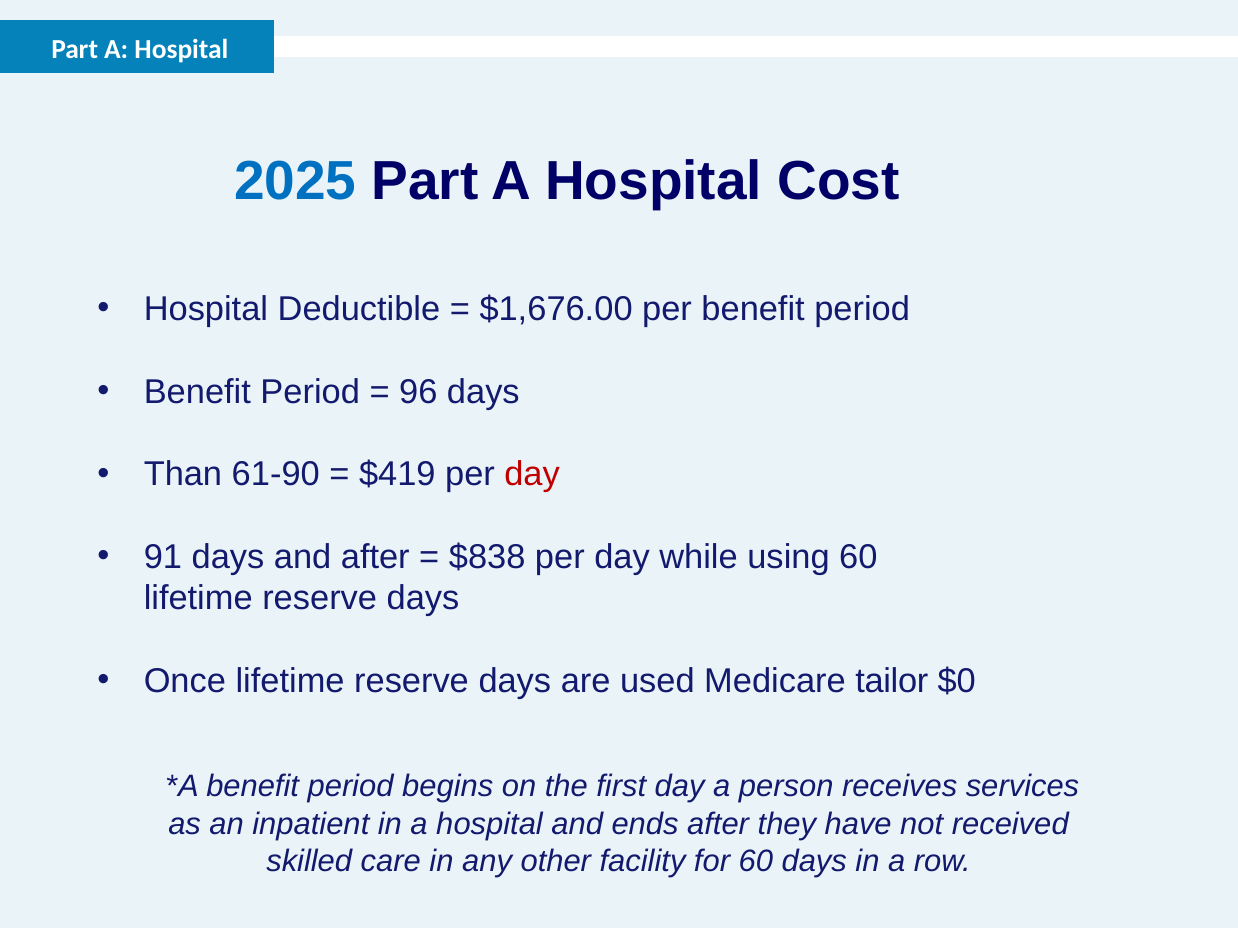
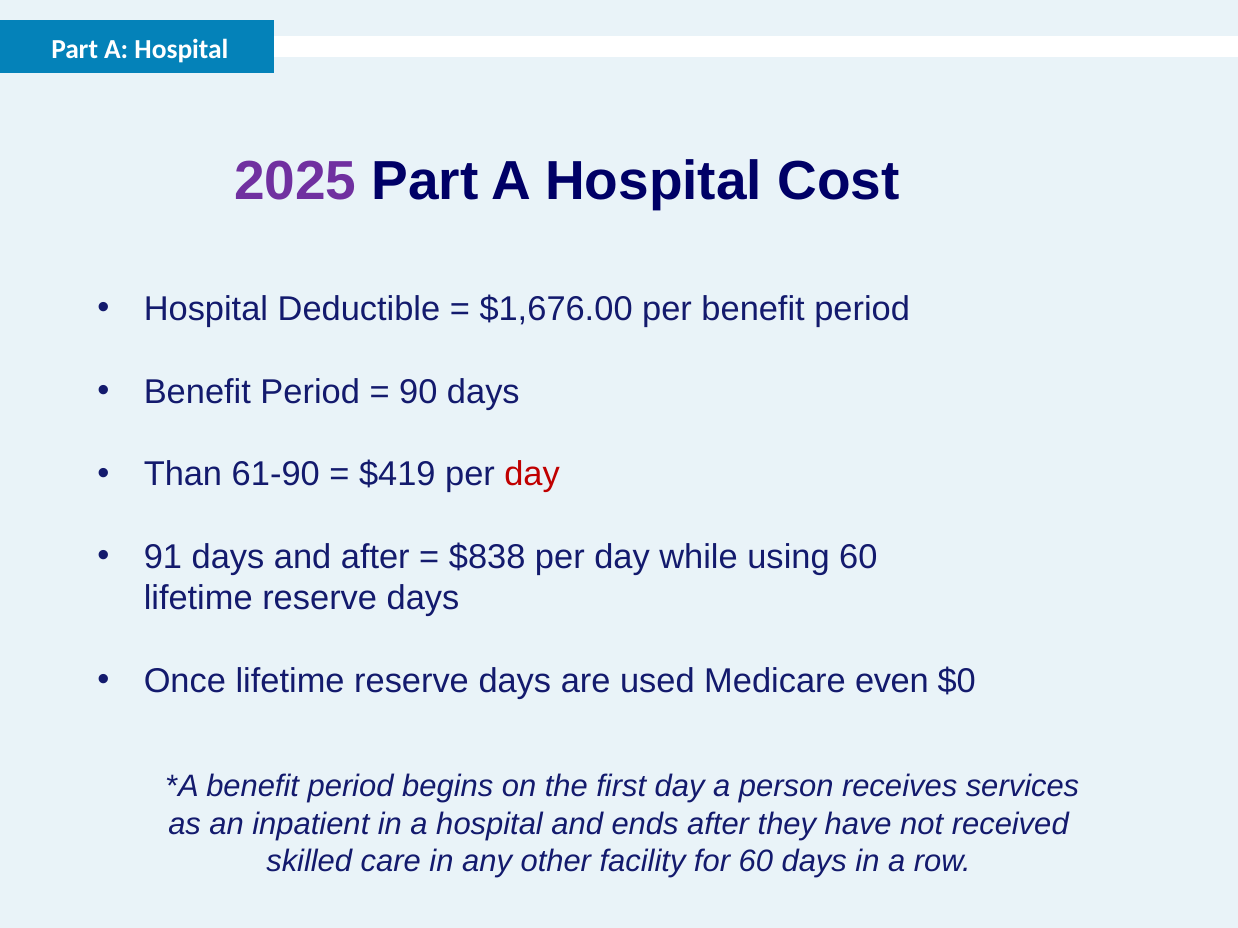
2025 colour: blue -> purple
96: 96 -> 90
tailor: tailor -> even
